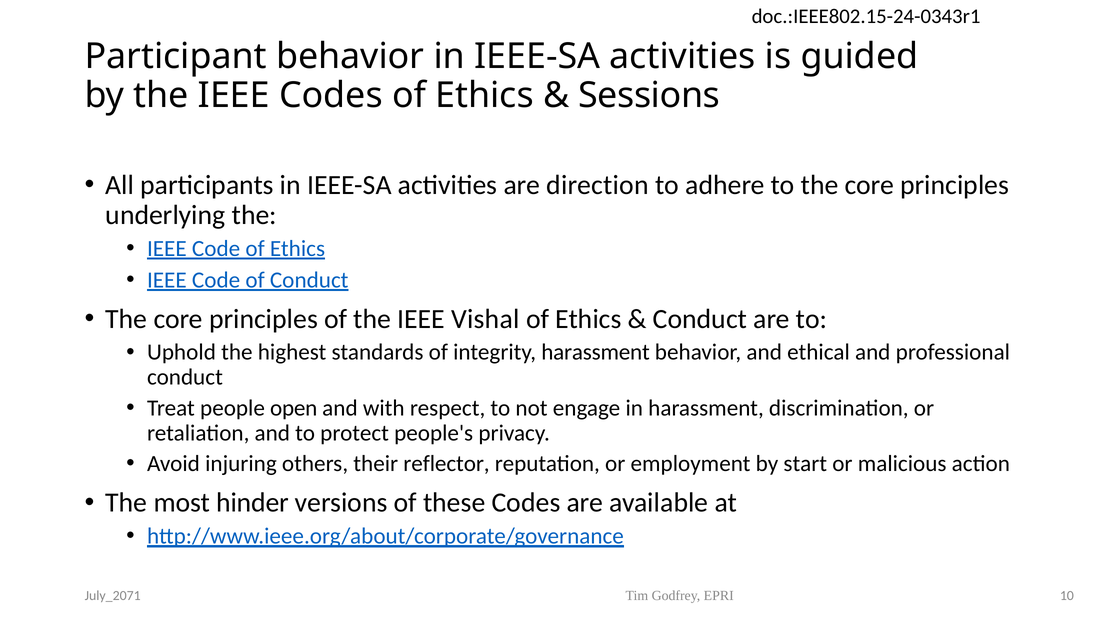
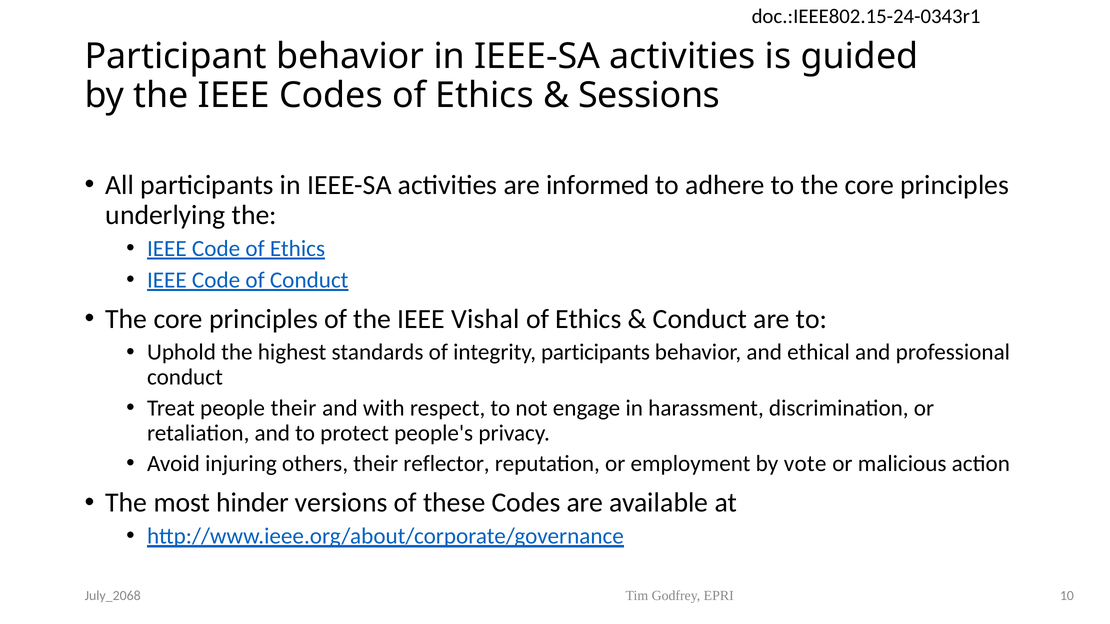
direction: direction -> informed
integrity harassment: harassment -> participants
people open: open -> their
start: start -> vote
July_2071: July_2071 -> July_2068
